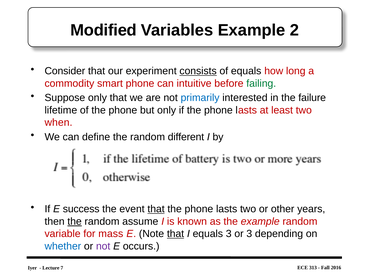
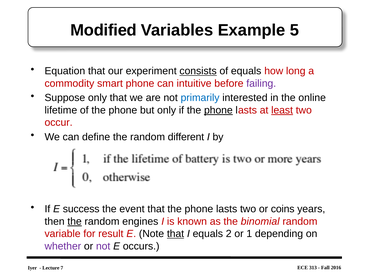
2: 2 -> 5
Consider: Consider -> Equation
failing colour: green -> purple
failure: failure -> online
phone at (218, 110) underline: none -> present
least underline: none -> present
when: when -> occur
that at (156, 209) underline: present -> none
other: other -> coins
assume: assume -> engines
the example: example -> binomial
mass: mass -> result
equals 3: 3 -> 2
or 3: 3 -> 1
whether colour: blue -> purple
